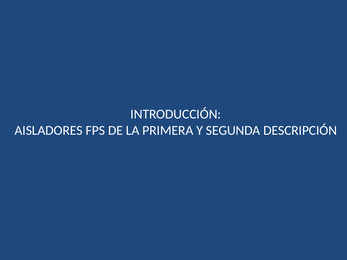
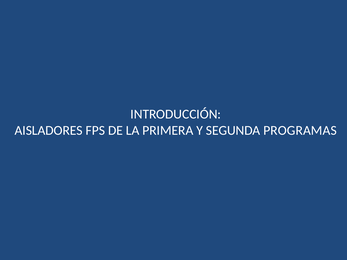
DESCRIPCIÓN: DESCRIPCIÓN -> PROGRAMAS
